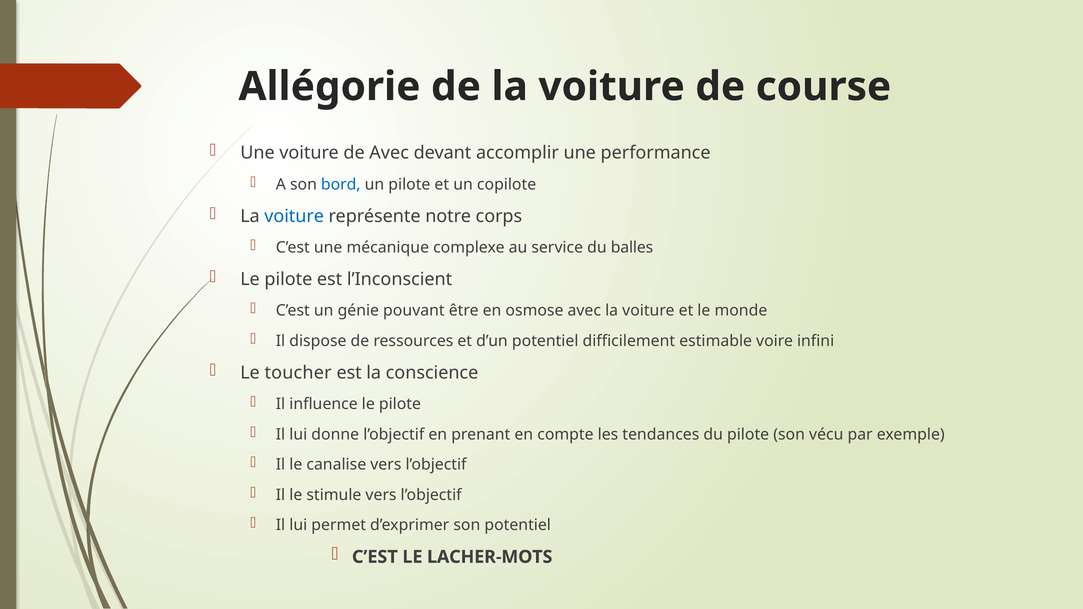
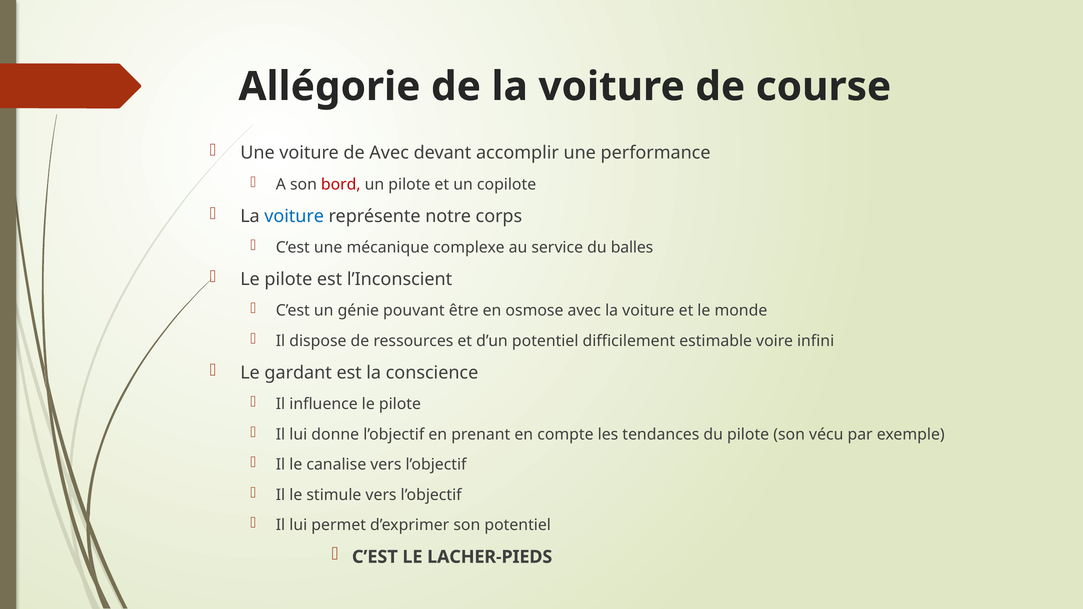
bord colour: blue -> red
toucher: toucher -> gardant
LACHER-MOTS: LACHER-MOTS -> LACHER-PIEDS
